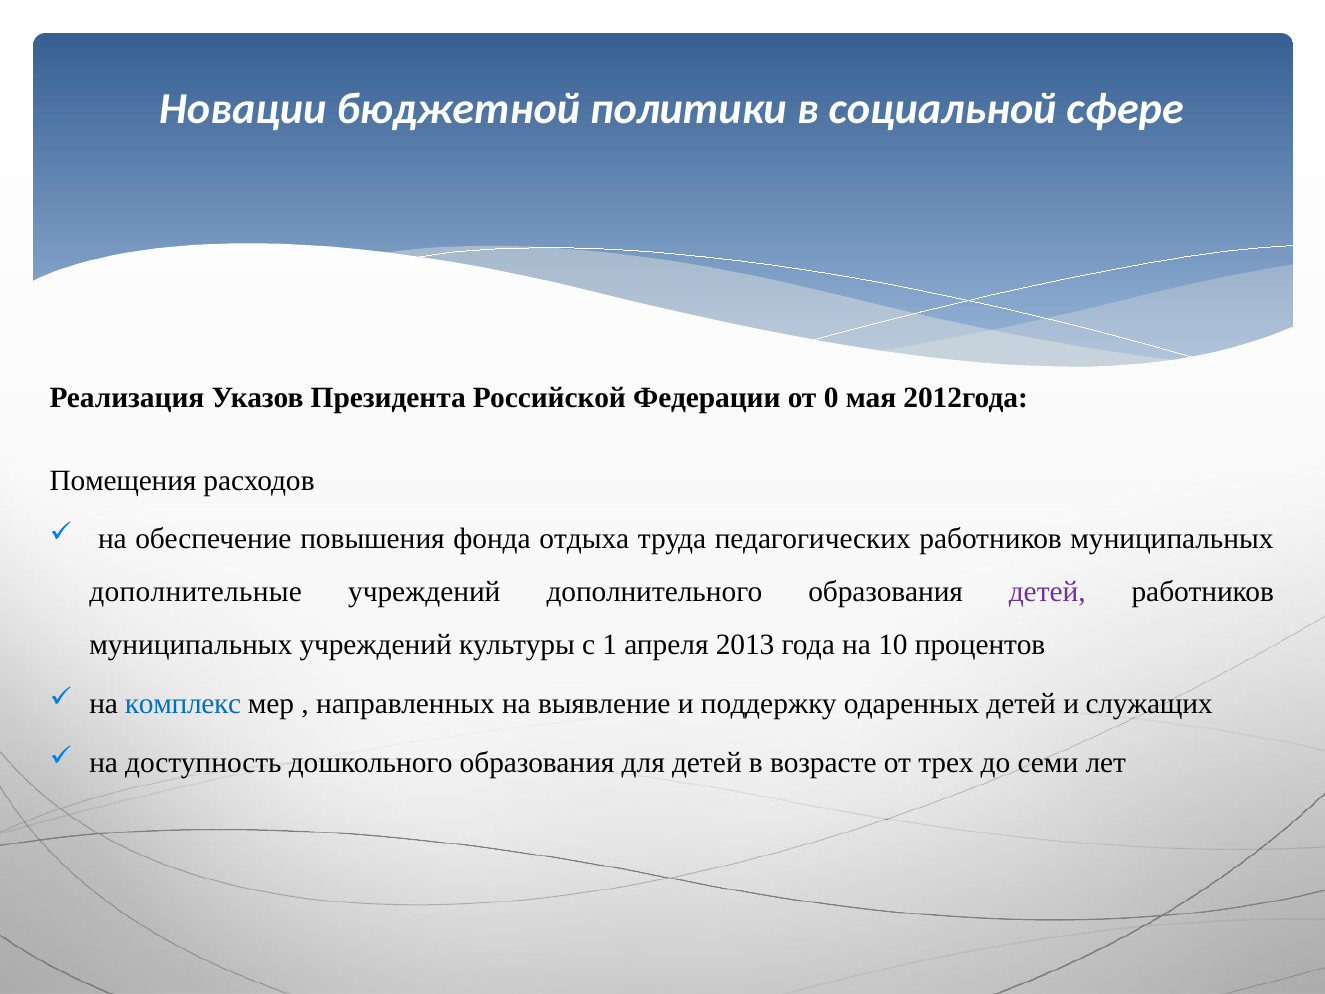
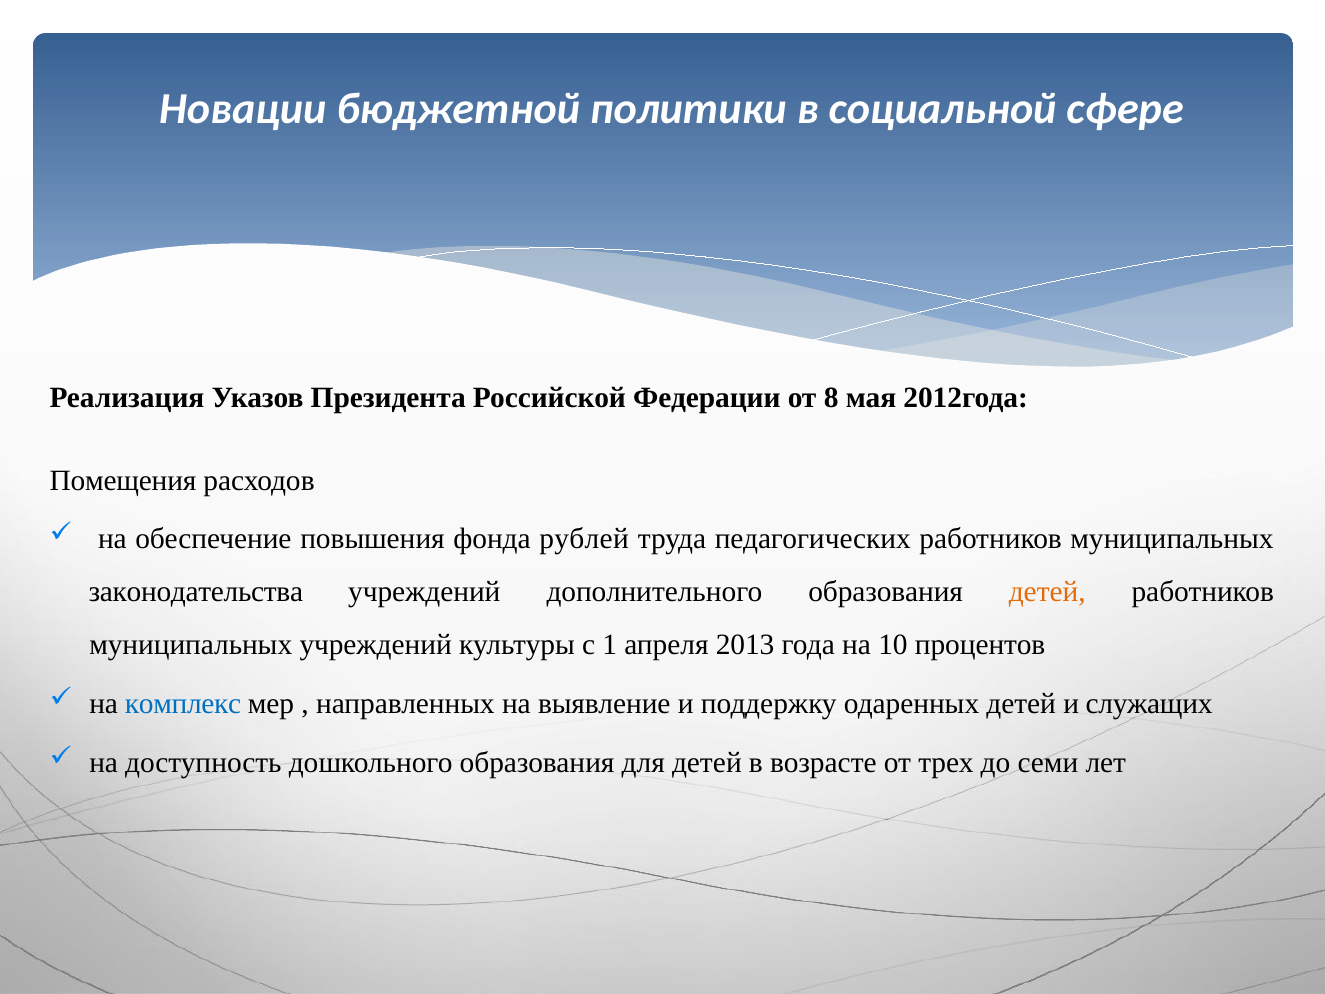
0: 0 -> 8
отдыха: отдыха -> рублей
дополнительные: дополнительные -> законодательства
детей at (1047, 592) colour: purple -> orange
